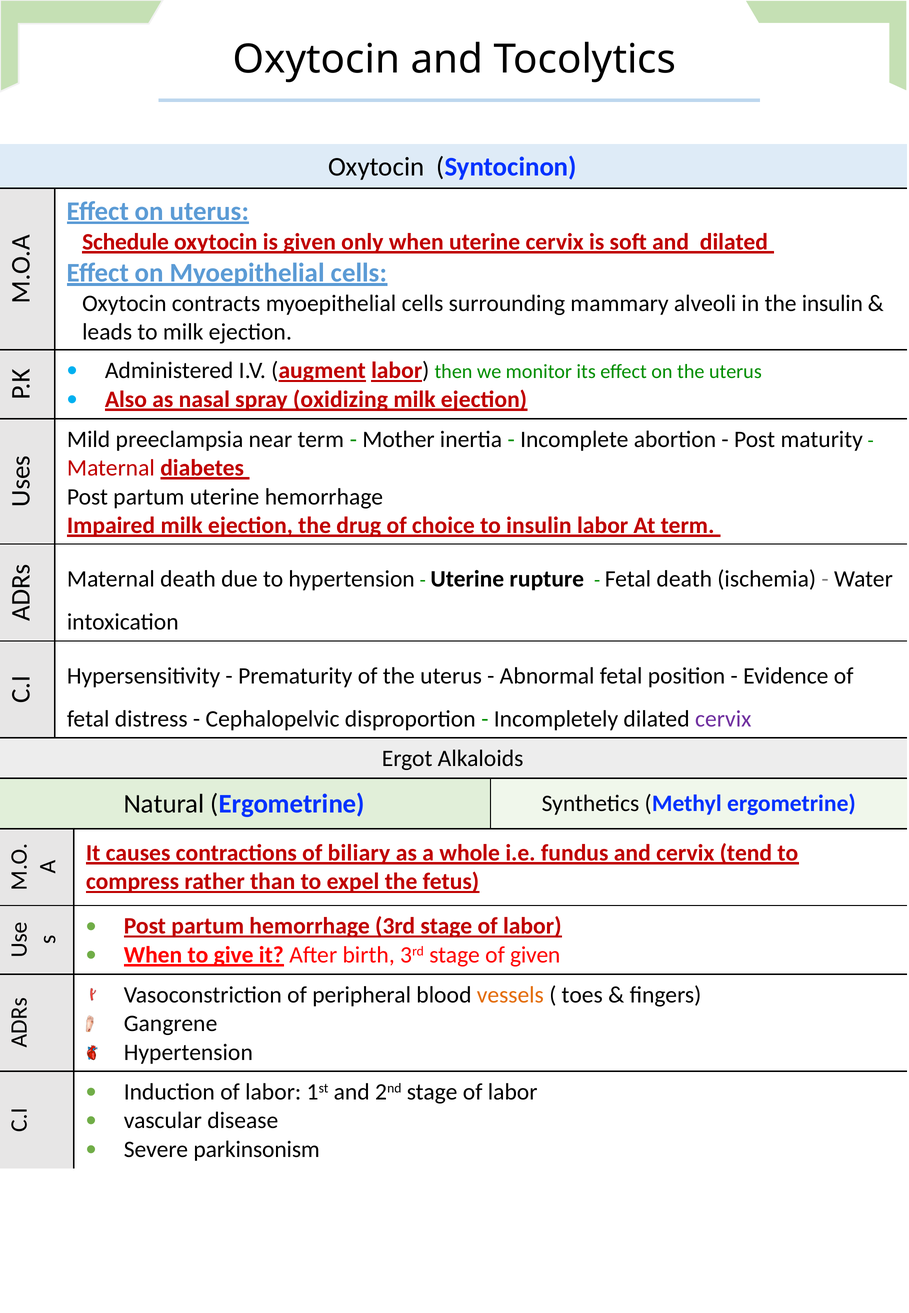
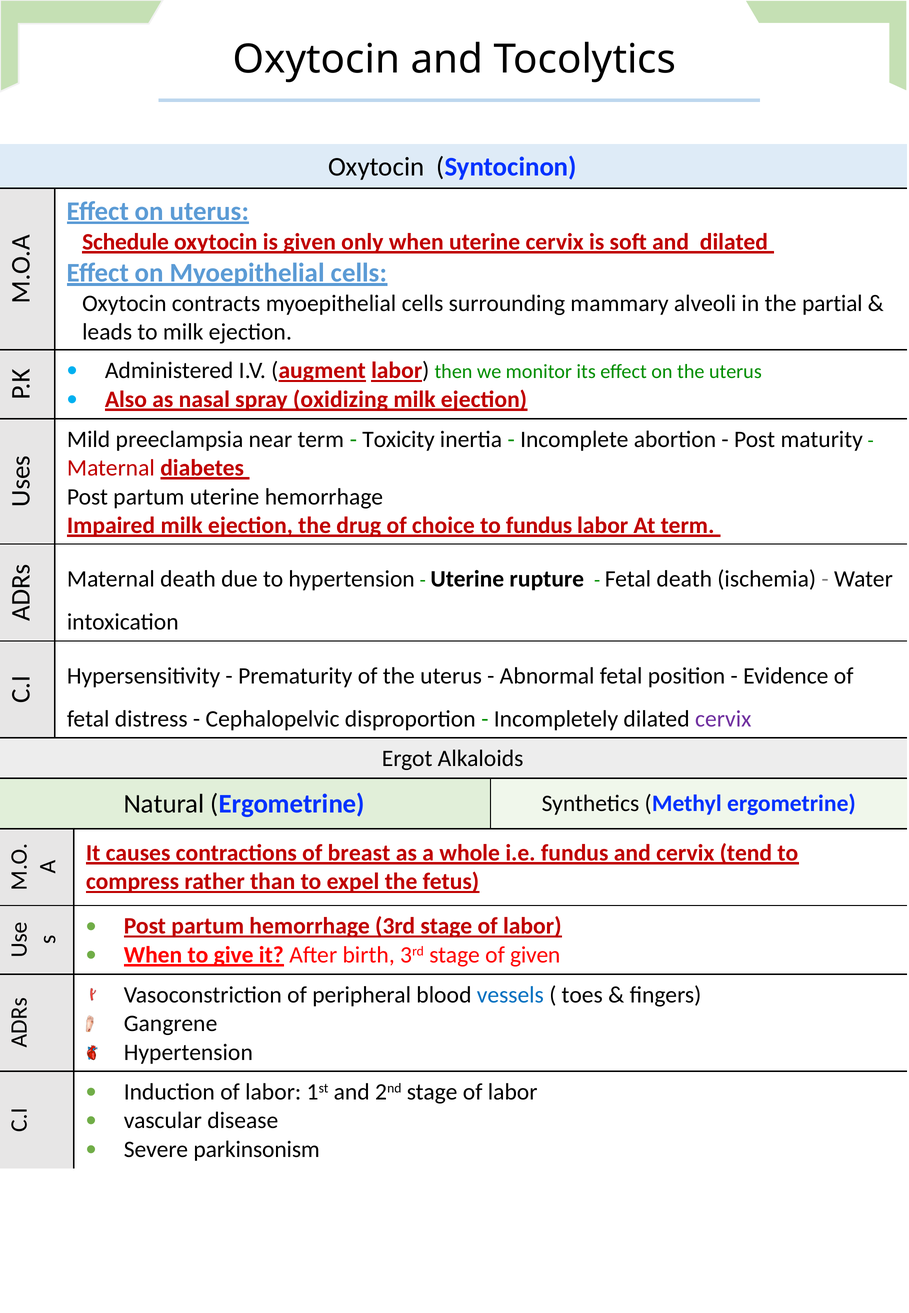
the insulin: insulin -> partial
Mother: Mother -> Toxicity
to insulin: insulin -> fundus
biliary: biliary -> breast
vessels colour: orange -> blue
